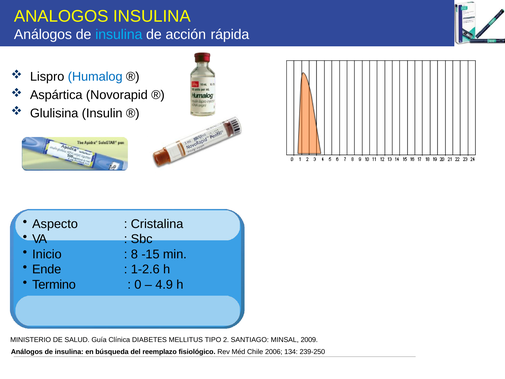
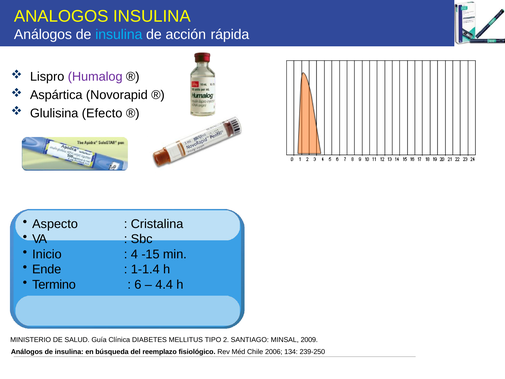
Humalog colour: blue -> purple
Insulin: Insulin -> Efecto
8: 8 -> 4
1-2.6: 1-2.6 -> 1-1.4
0: 0 -> 6
4.9: 4.9 -> 4.4
